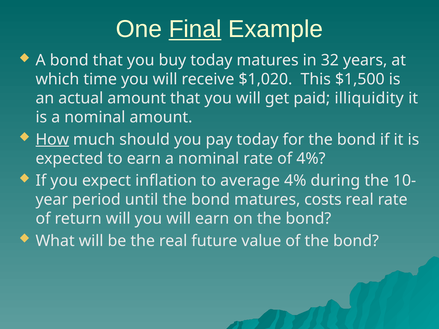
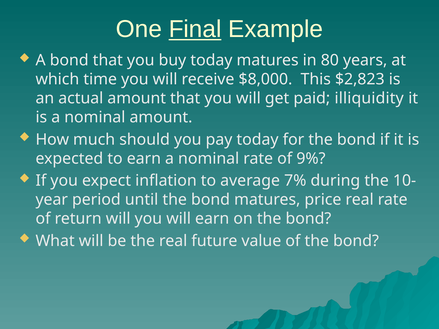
32: 32 -> 80
$1,020: $1,020 -> $8,000
$1,500: $1,500 -> $2,823
How underline: present -> none
of 4%: 4% -> 9%
average 4%: 4% -> 7%
costs: costs -> price
